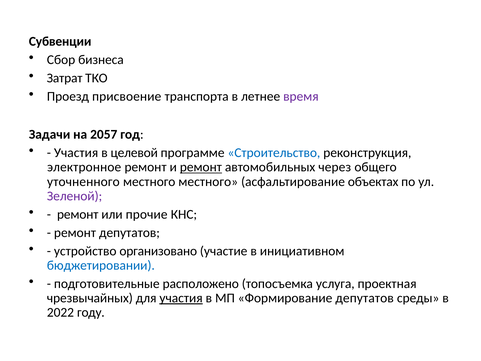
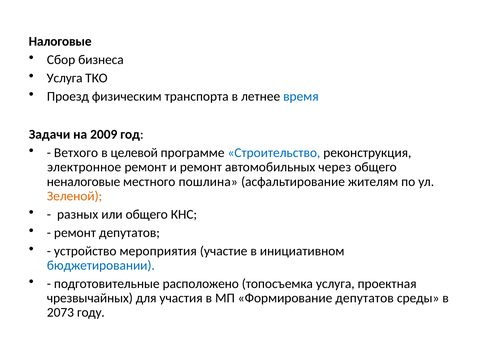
Субвенции: Субвенции -> Налоговые
Затрат at (65, 78): Затрат -> Услуга
присвоение: присвоение -> физическим
время colour: purple -> blue
2057: 2057 -> 2009
Участия at (76, 153): Участия -> Ветхого
ремонт at (201, 167) underline: present -> none
уточненного: уточненного -> неналоговые
местного местного: местного -> пошлина
объектах: объектах -> жителям
Зеленой colour: purple -> orange
ремонт at (78, 214): ремонт -> разных
или прочие: прочие -> общего
организовано: организовано -> мероприятия
участия at (181, 298) underline: present -> none
2022: 2022 -> 2073
